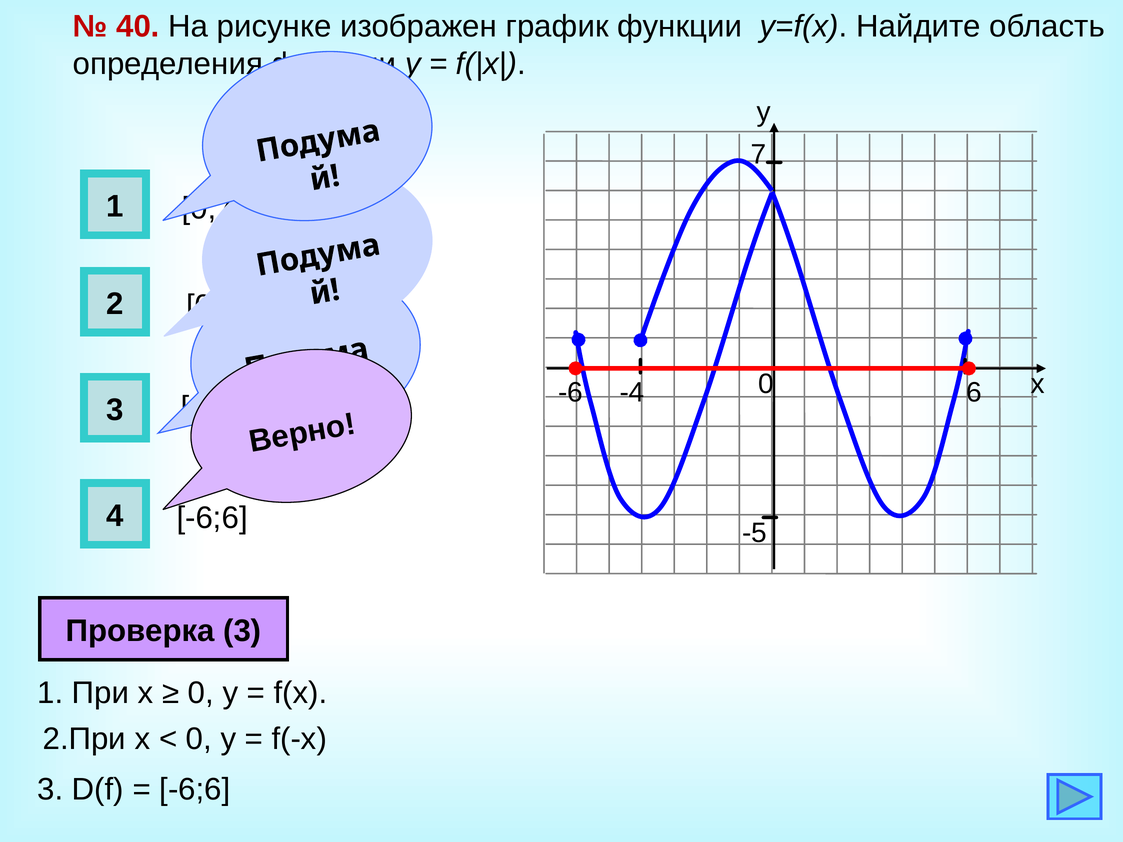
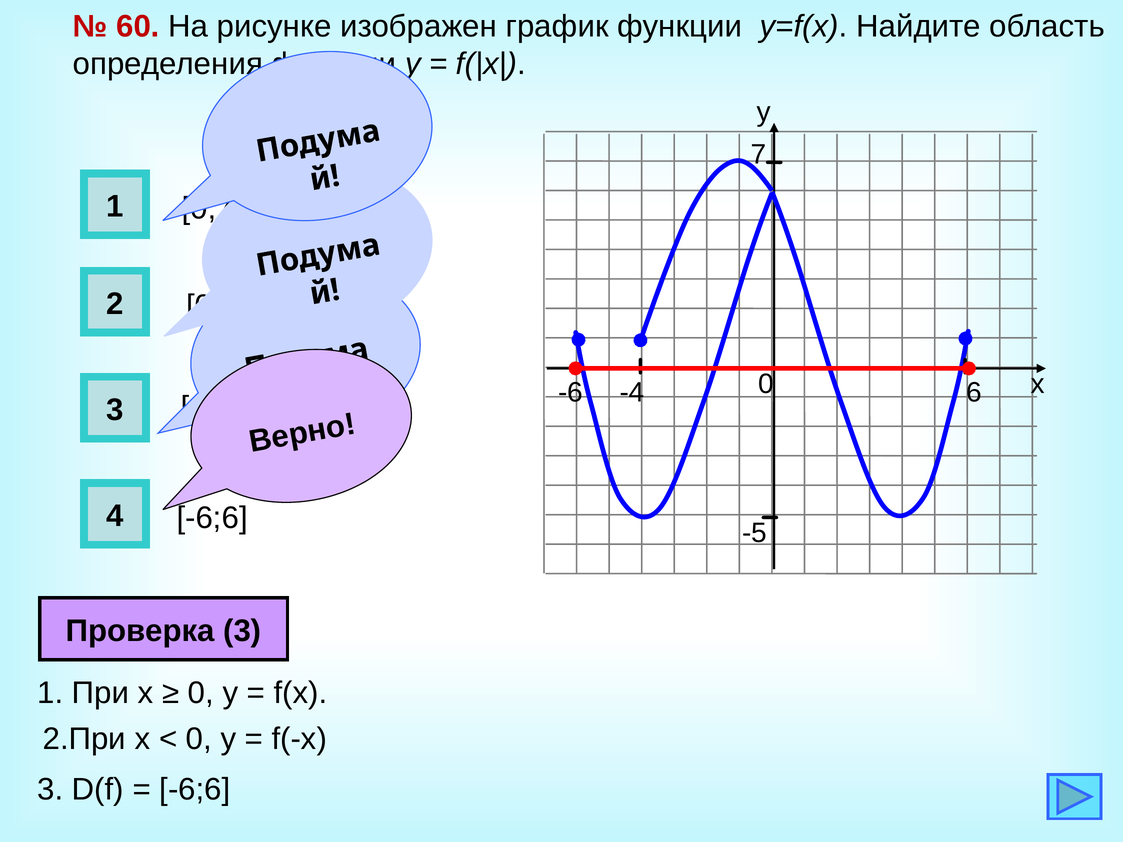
40: 40 -> 60
